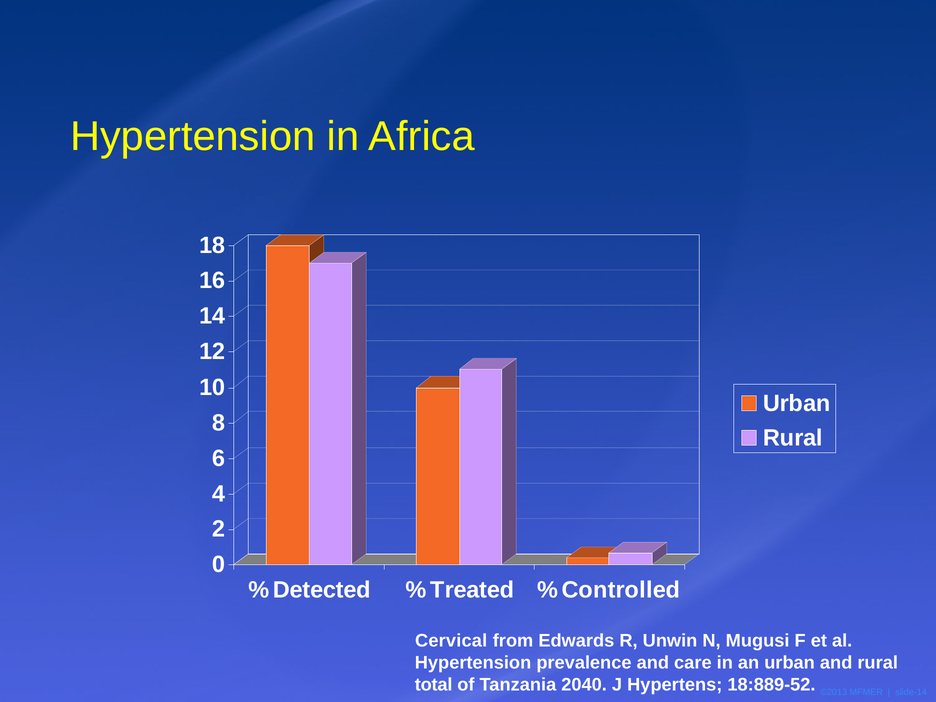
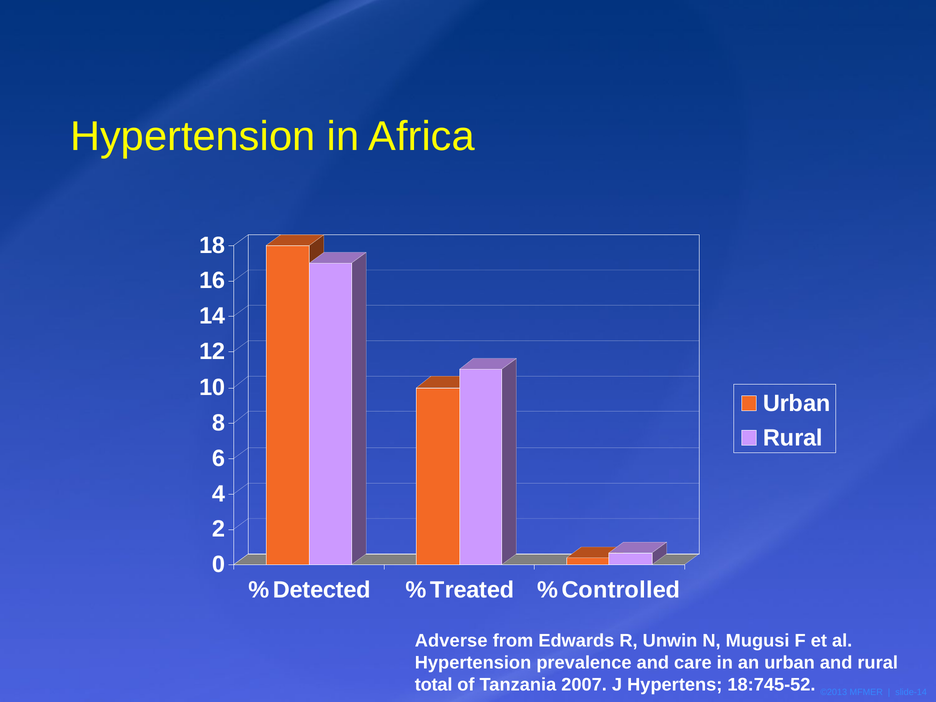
Cervical: Cervical -> Adverse
2040: 2040 -> 2007
18:889-52: 18:889-52 -> 18:745-52
